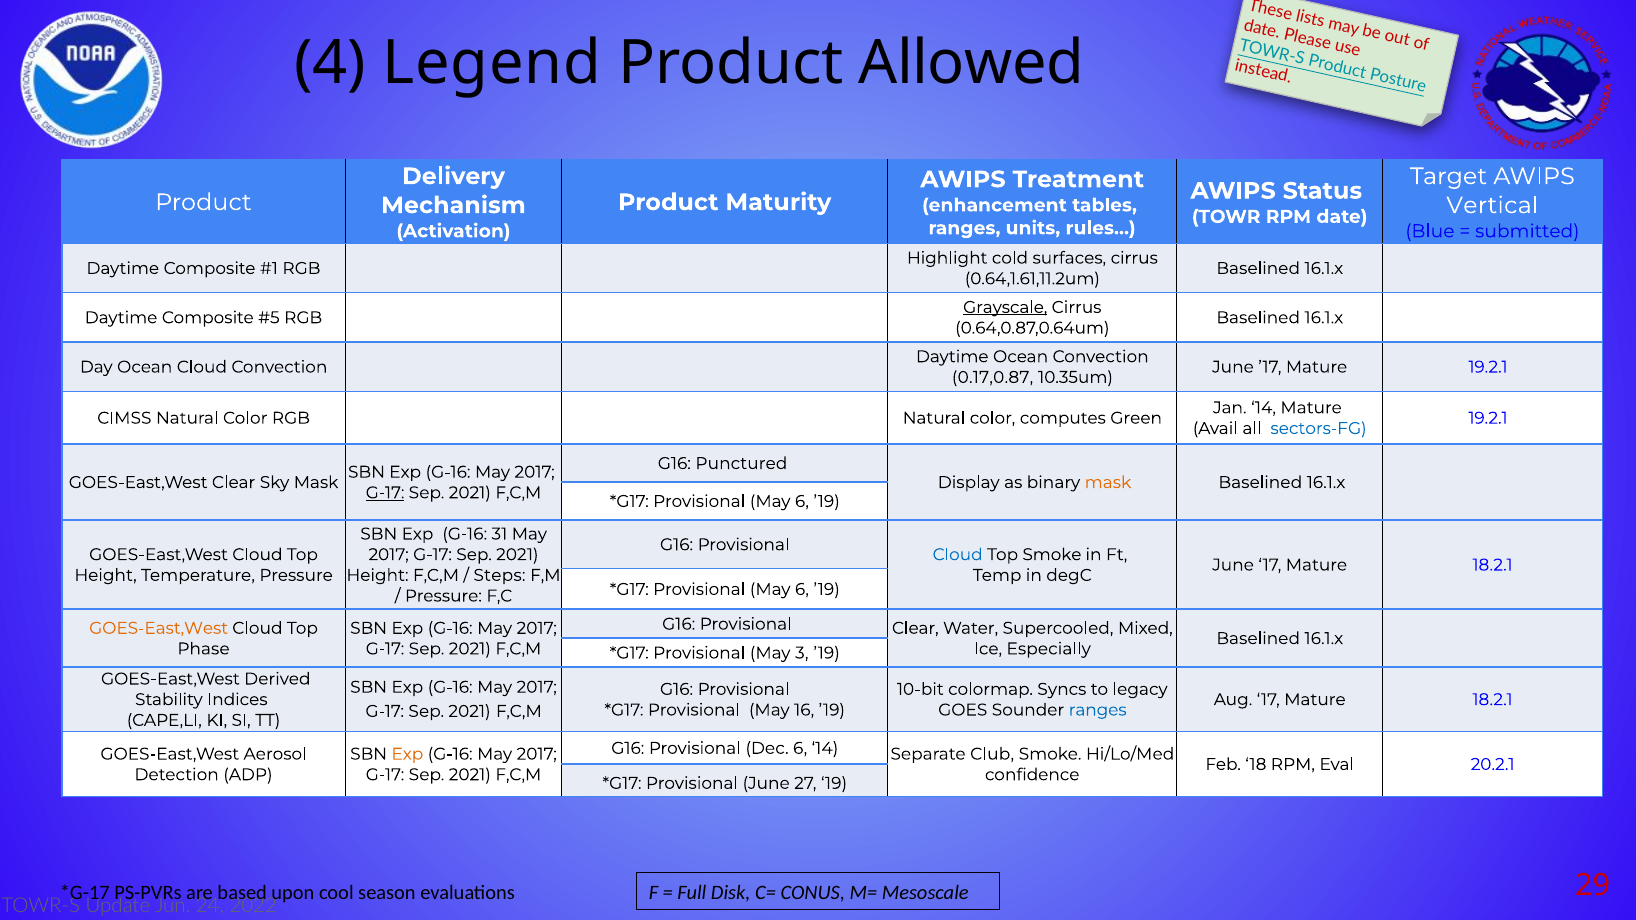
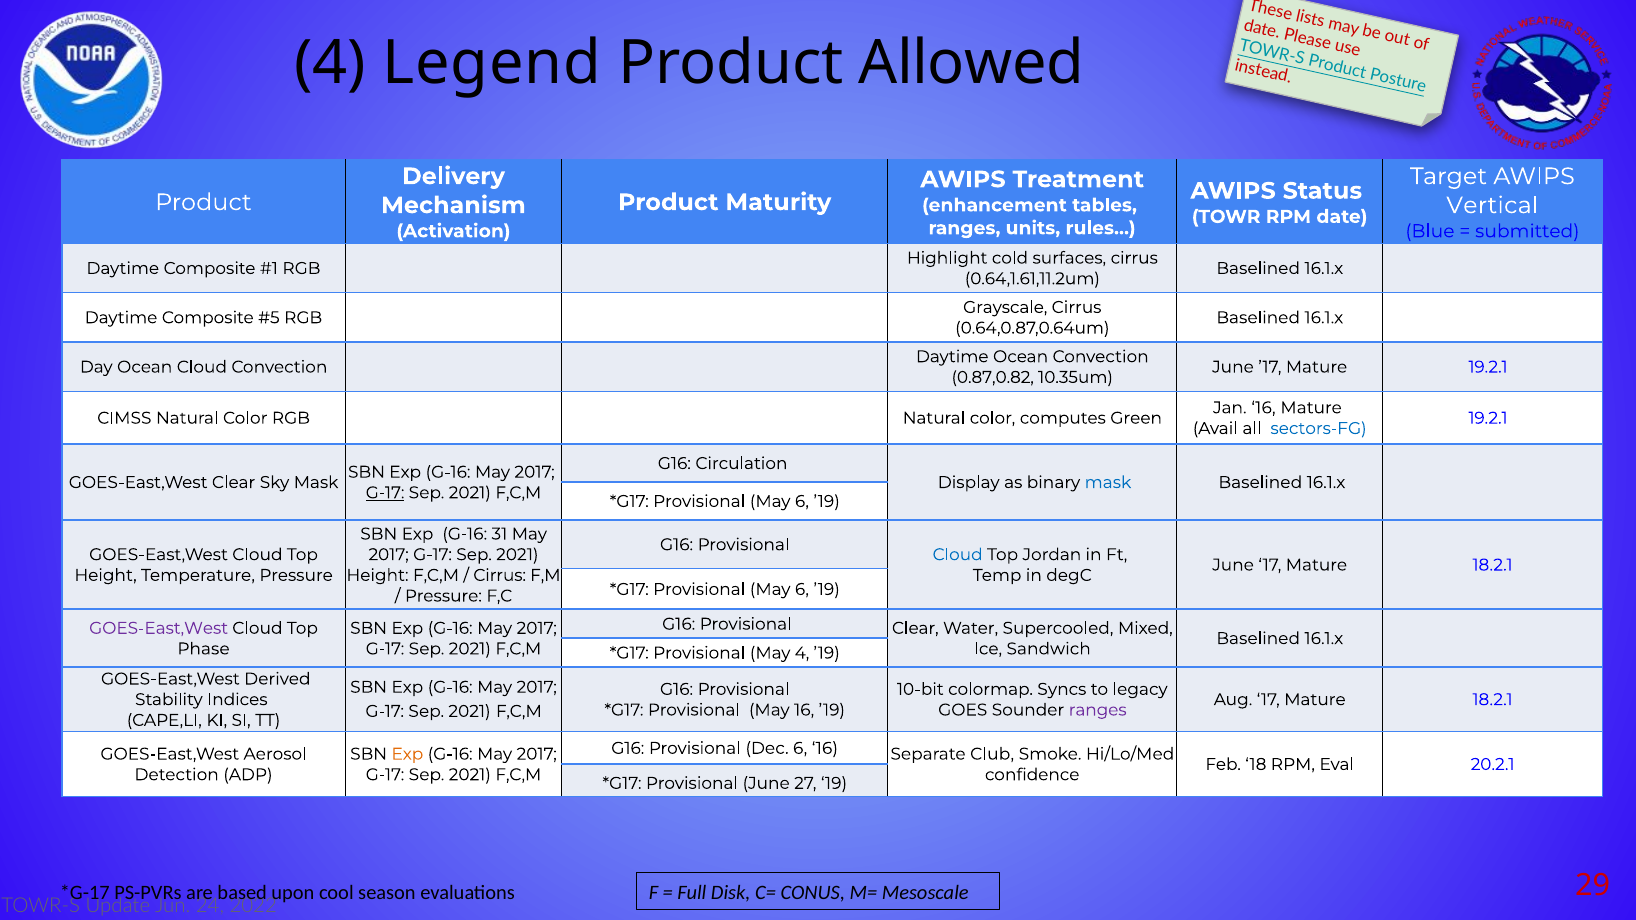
Grayscale underline: present -> none
0.17,0.87: 0.17,0.87 -> 0.87,0.82
Jan 14: 14 -> 16
Punctured: Punctured -> Circulation
mask at (1108, 483) colour: orange -> blue
Top Smoke: Smoke -> Jordan
Steps at (499, 575): Steps -> Cirrus
GOES-East,West at (159, 628) colour: orange -> purple
Especially: Especially -> Sandwich
May 3: 3 -> 4
ranges at (1098, 710) colour: blue -> purple
6 14: 14 -> 16
